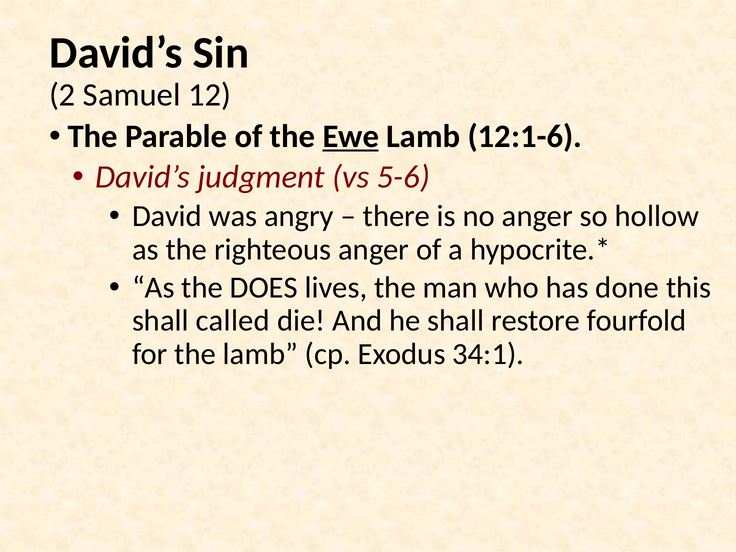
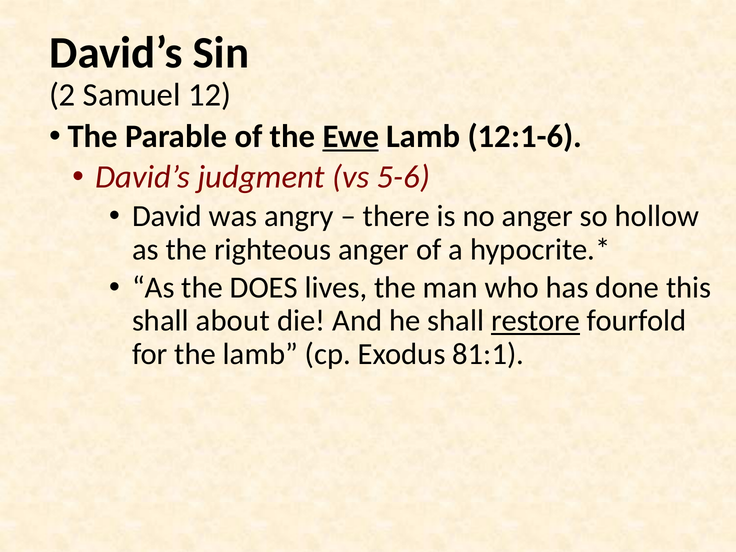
called: called -> about
restore underline: none -> present
34:1: 34:1 -> 81:1
